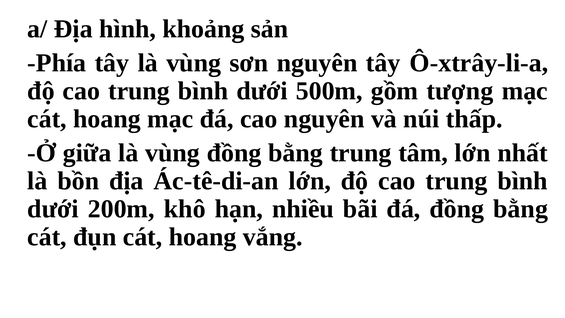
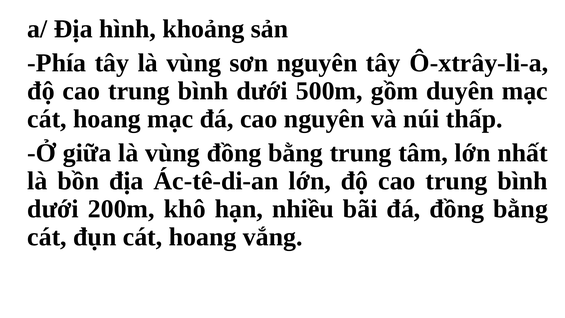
tượng: tượng -> duyên
